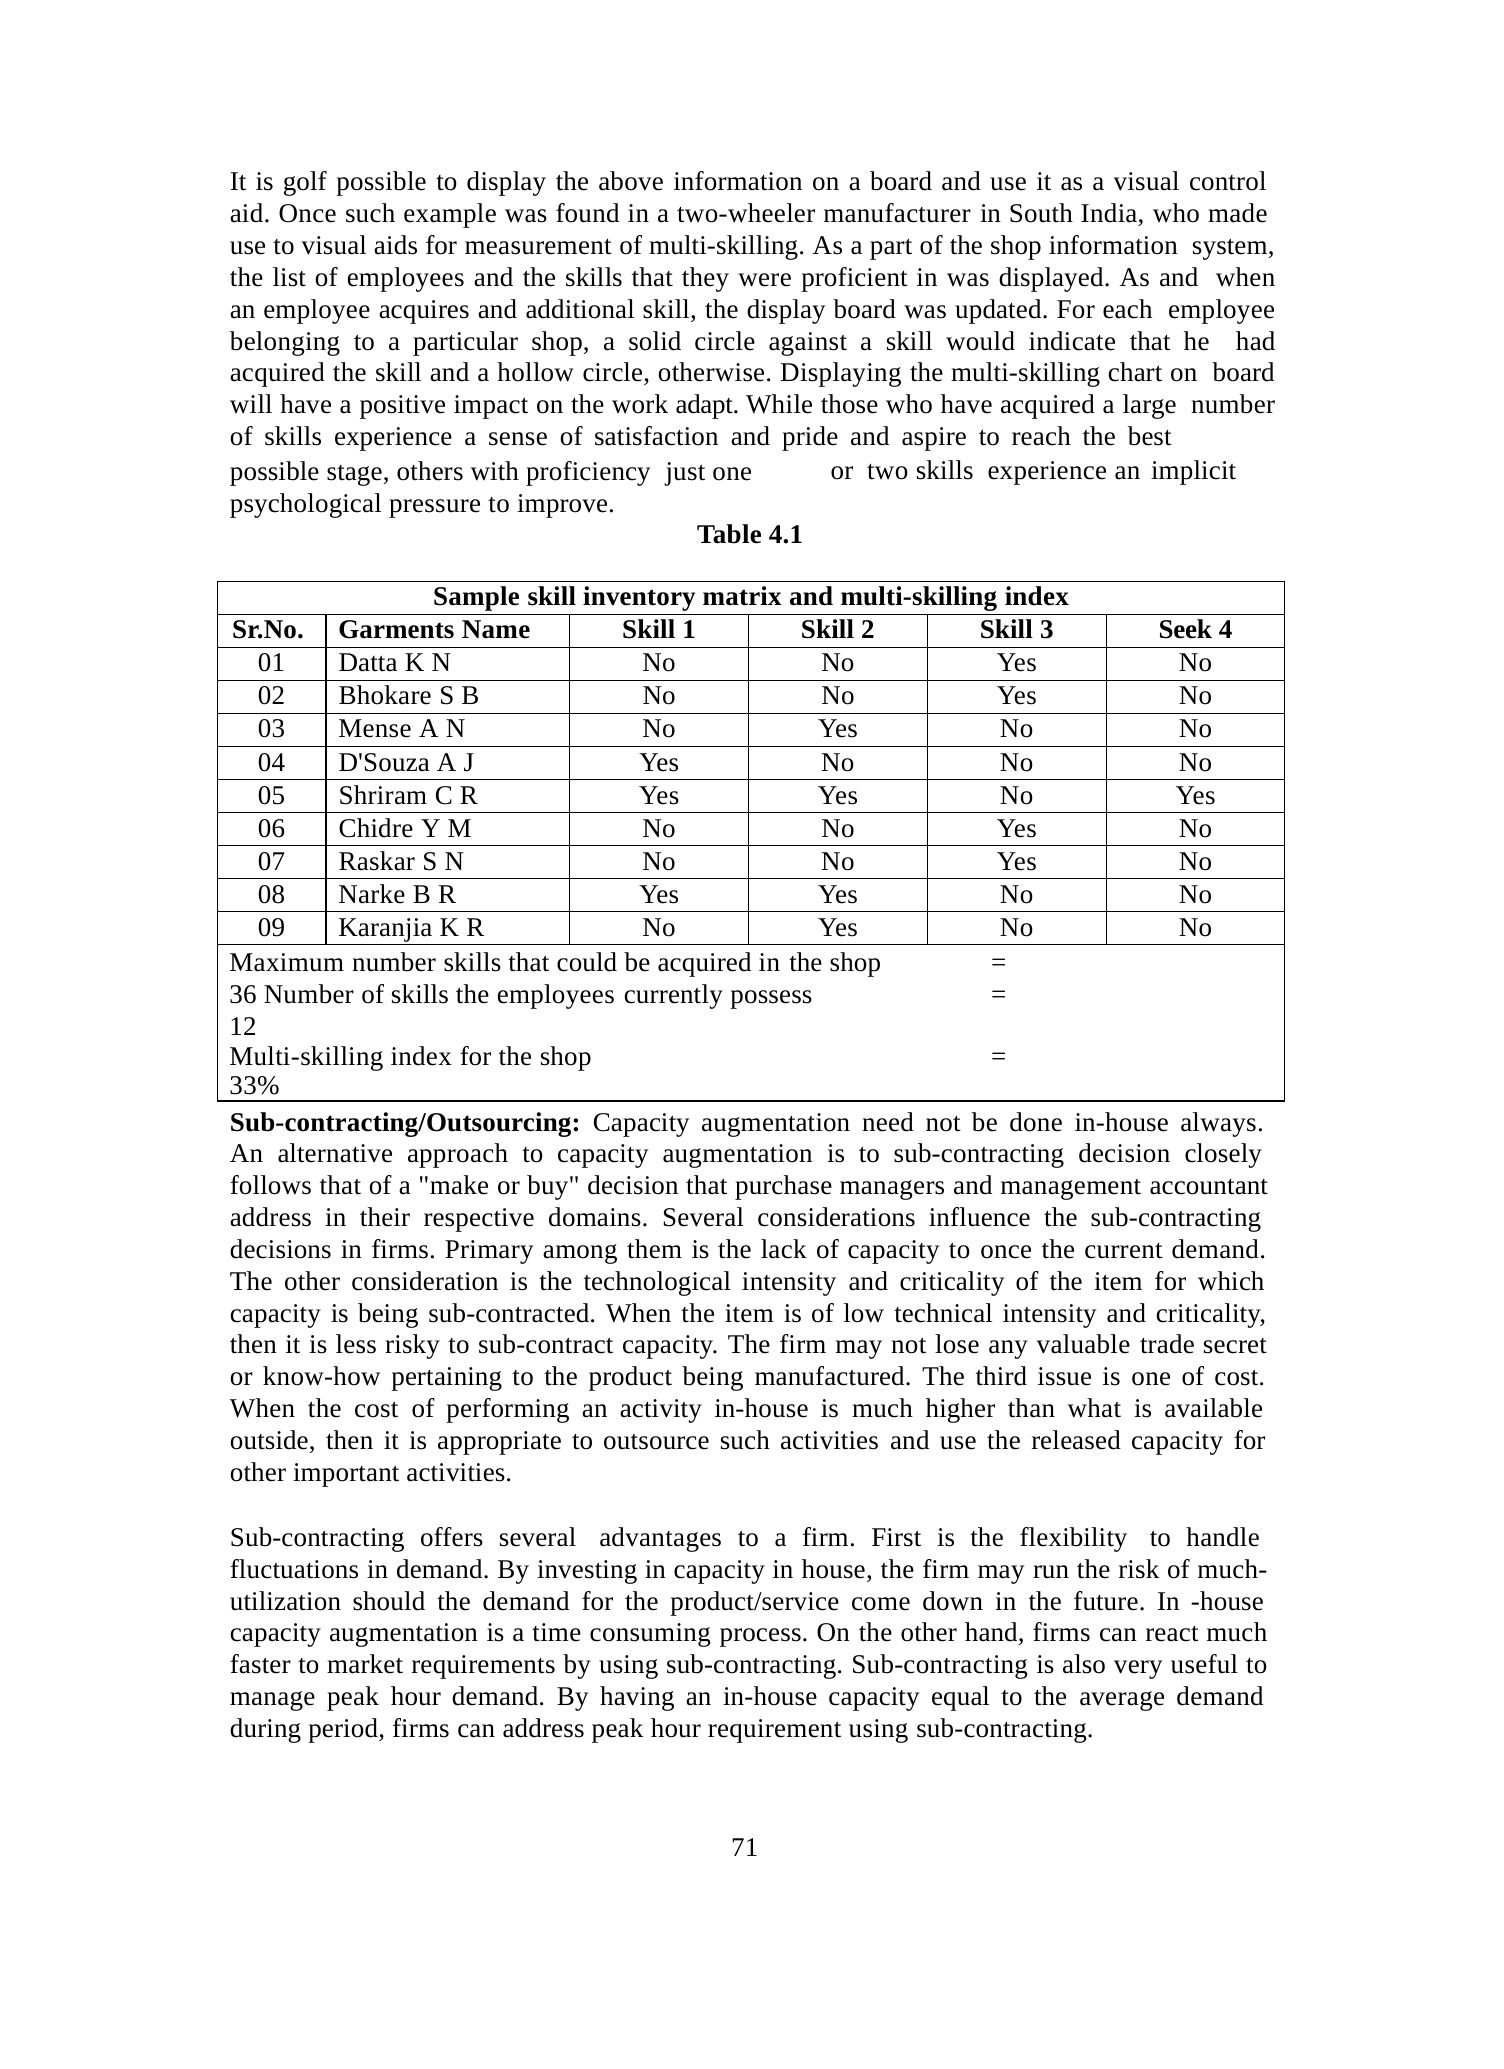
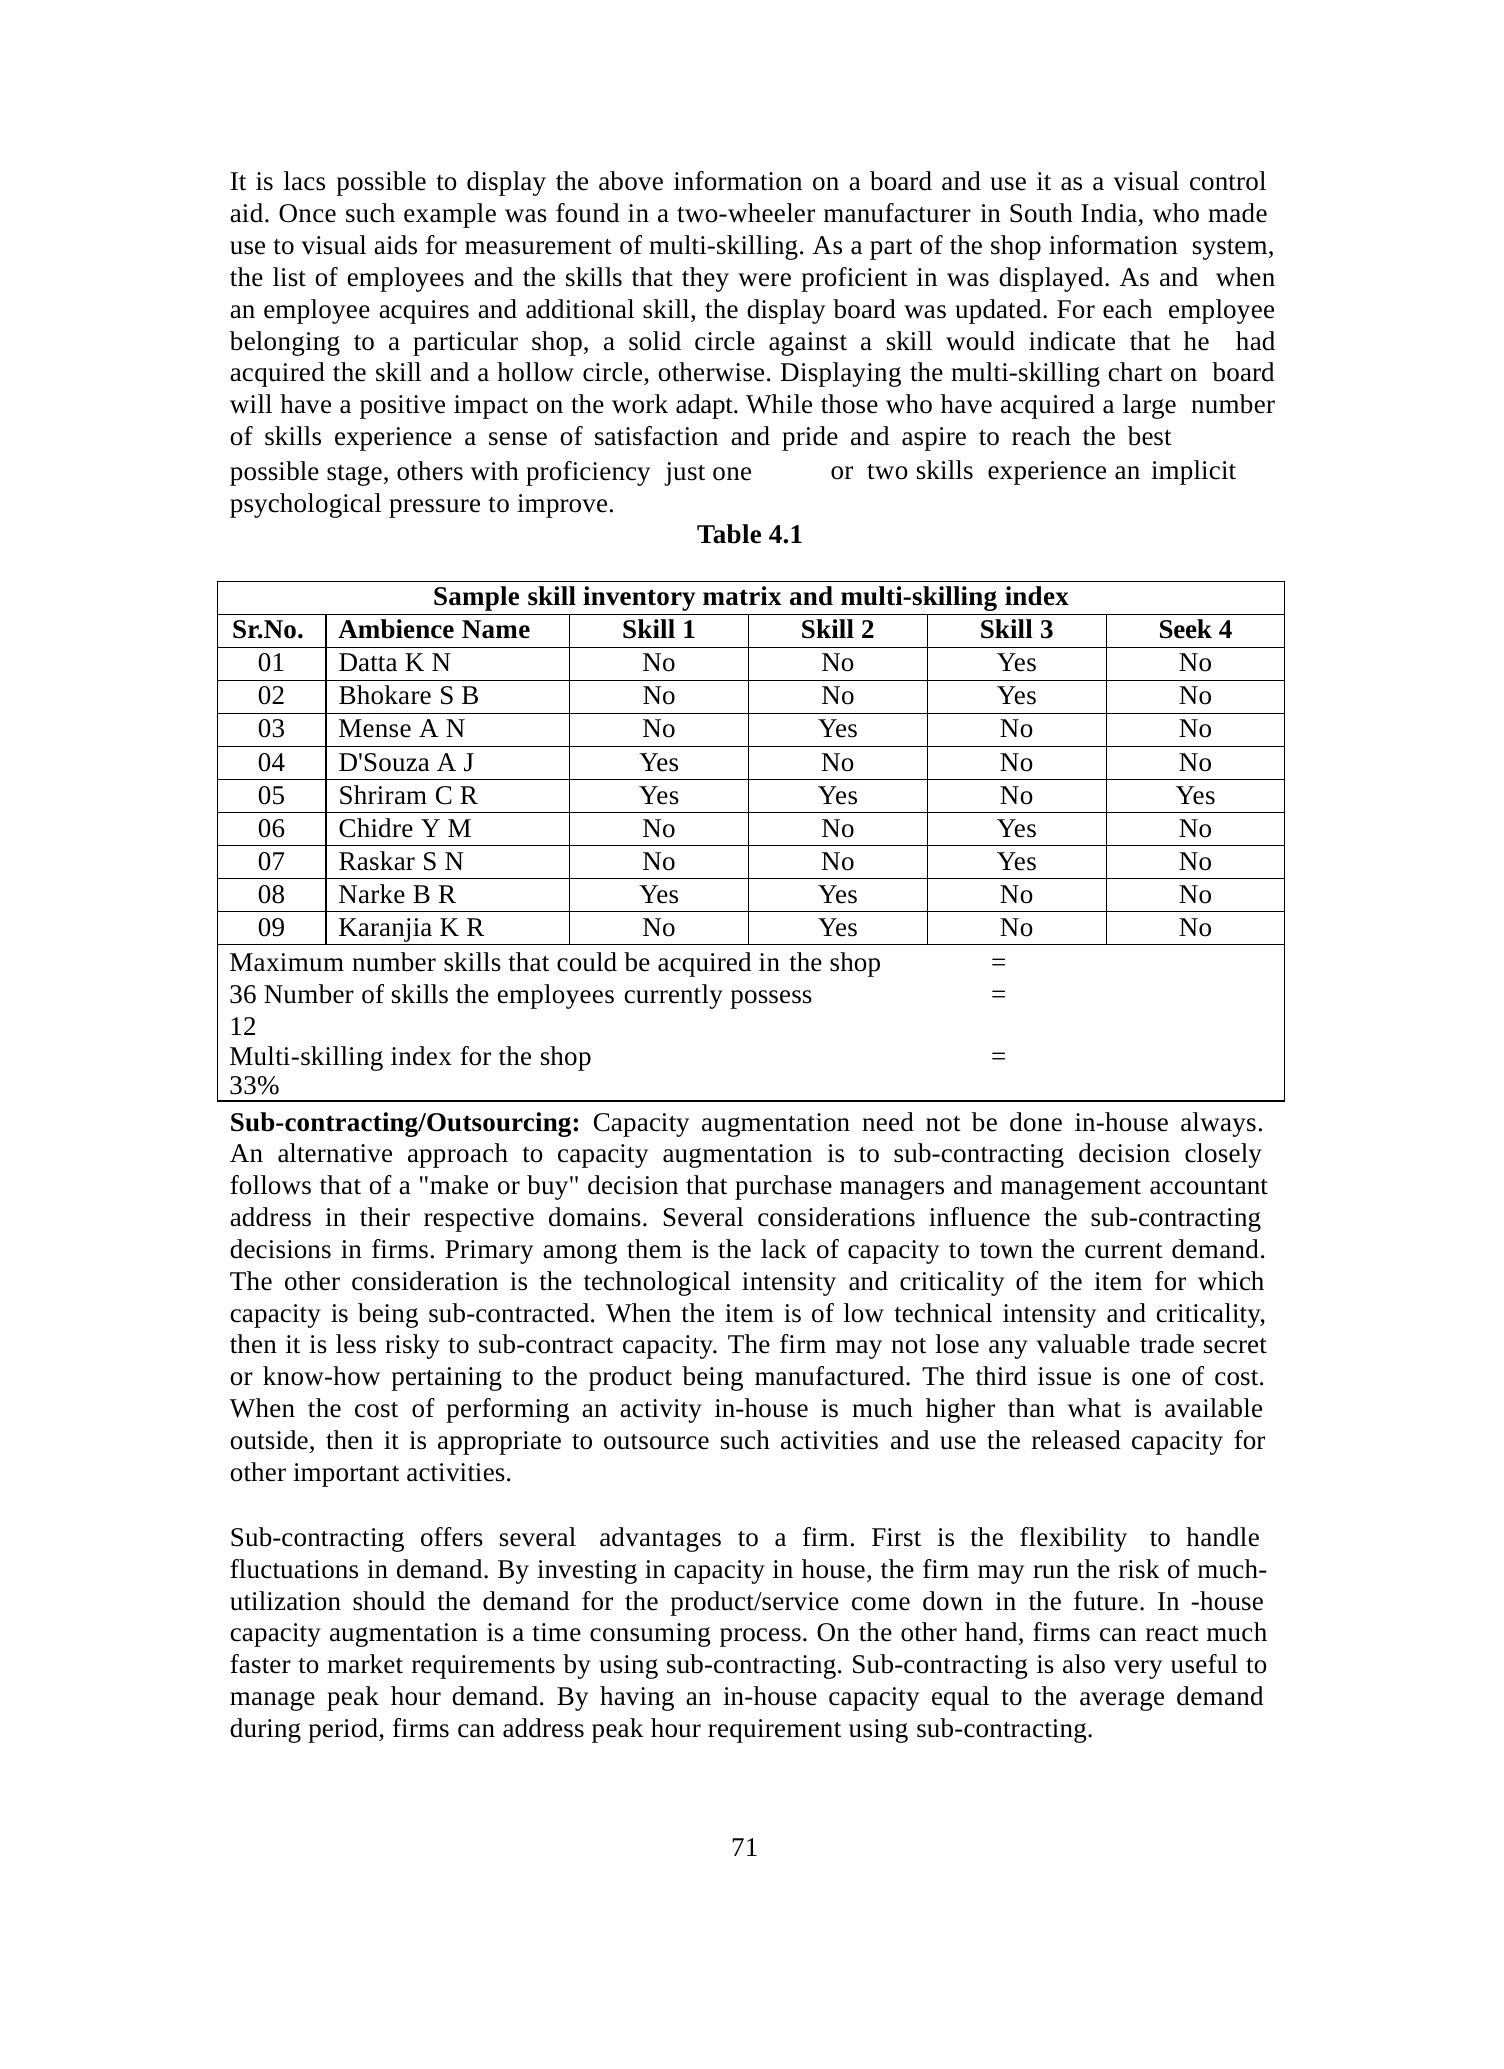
golf: golf -> lacs
Garments: Garments -> Ambience
to once: once -> town
